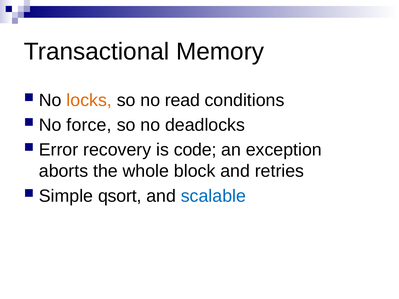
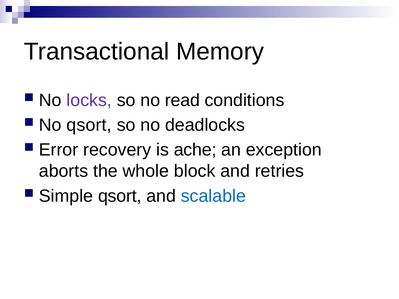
locks colour: orange -> purple
No force: force -> qsort
code: code -> ache
